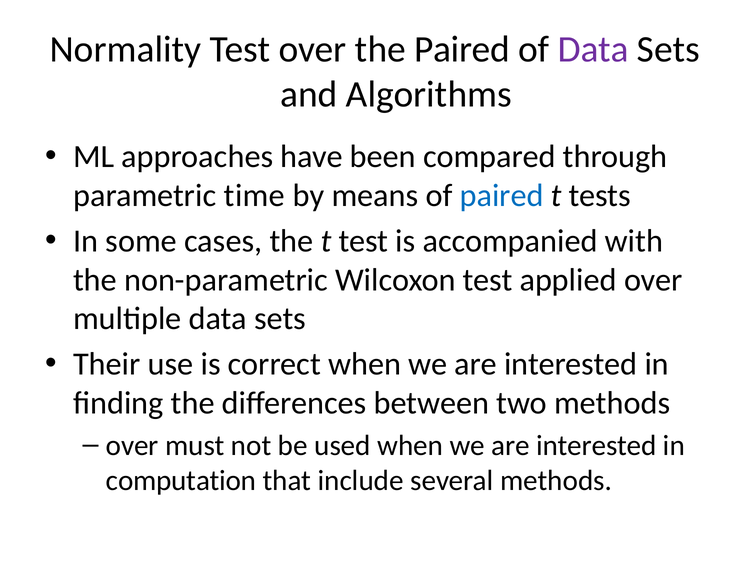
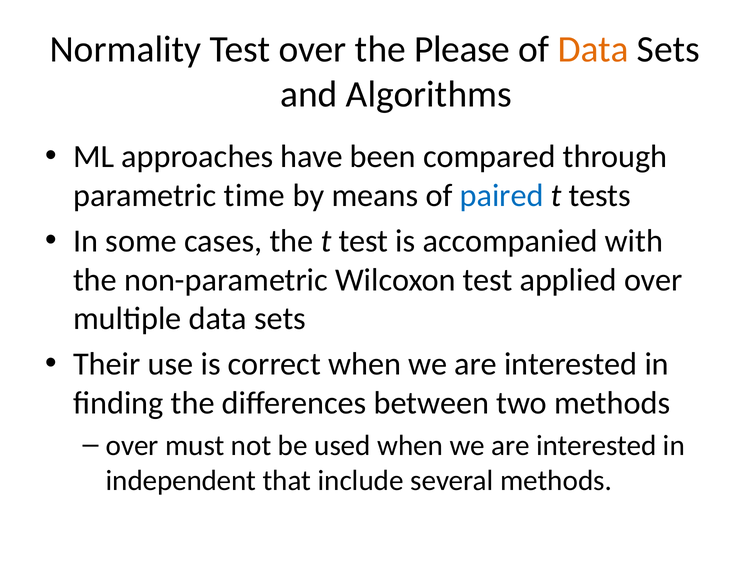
the Paired: Paired -> Please
Data at (593, 50) colour: purple -> orange
computation: computation -> independent
